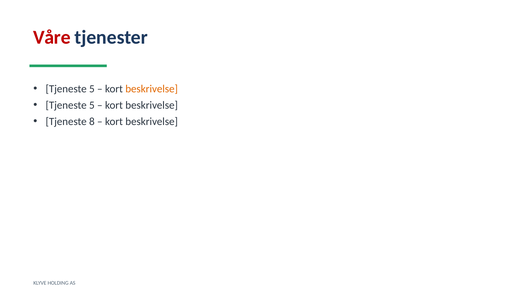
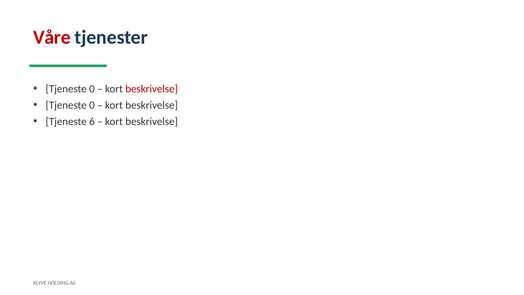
5 at (92, 89): 5 -> 0
beskrivelse at (152, 89) colour: orange -> red
5 at (92, 105): 5 -> 0
8: 8 -> 6
